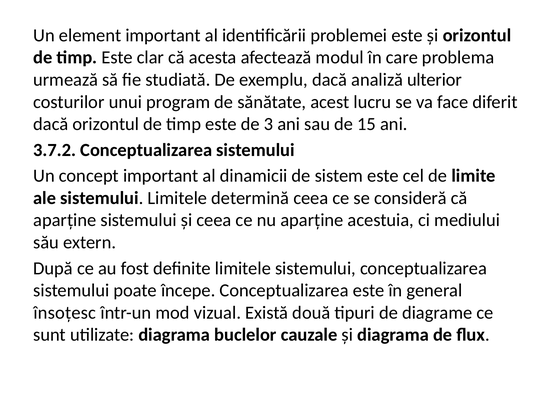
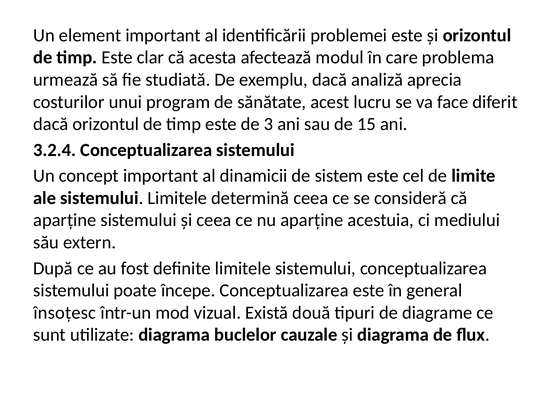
ulterior: ulterior -> aprecia
3.7.2: 3.7.2 -> 3.2.4
